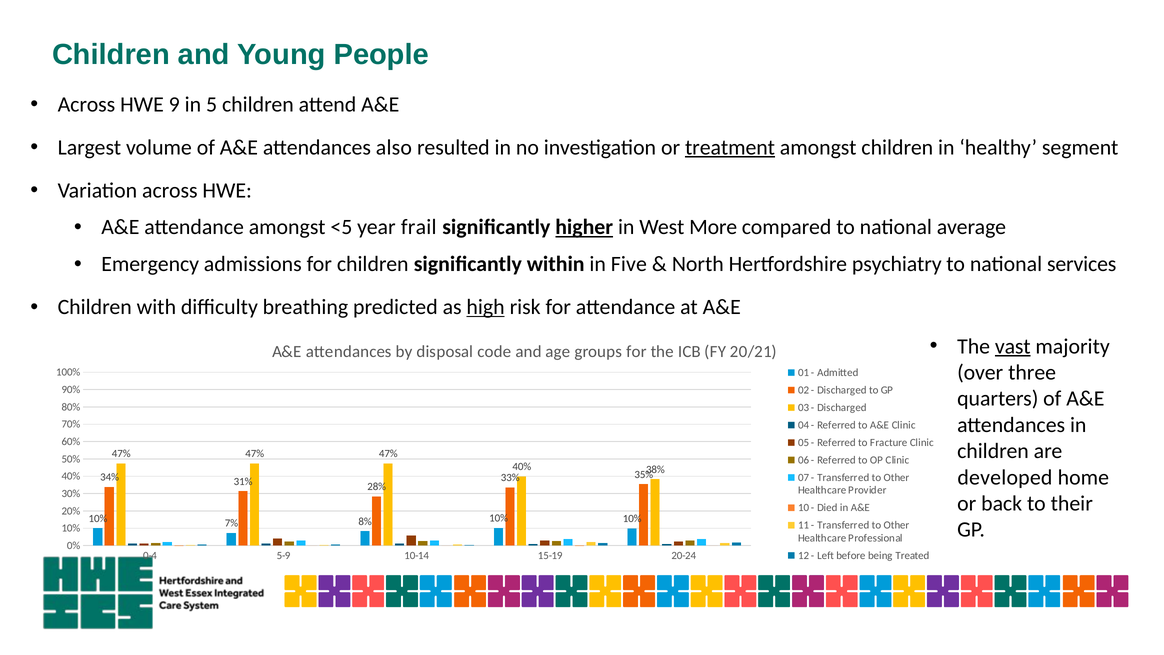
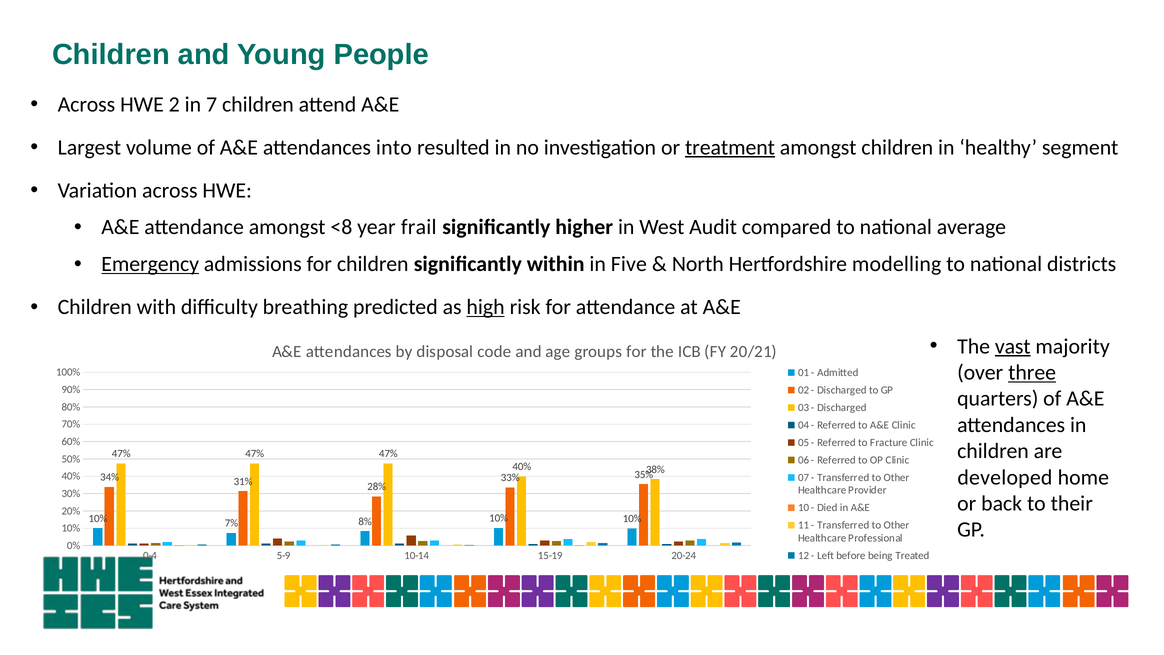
9: 9 -> 2
5: 5 -> 7
also: also -> into
<5: <5 -> <8
higher underline: present -> none
More: More -> Audit
Emergency underline: none -> present
psychiatry: psychiatry -> modelling
services: services -> districts
three underline: none -> present
